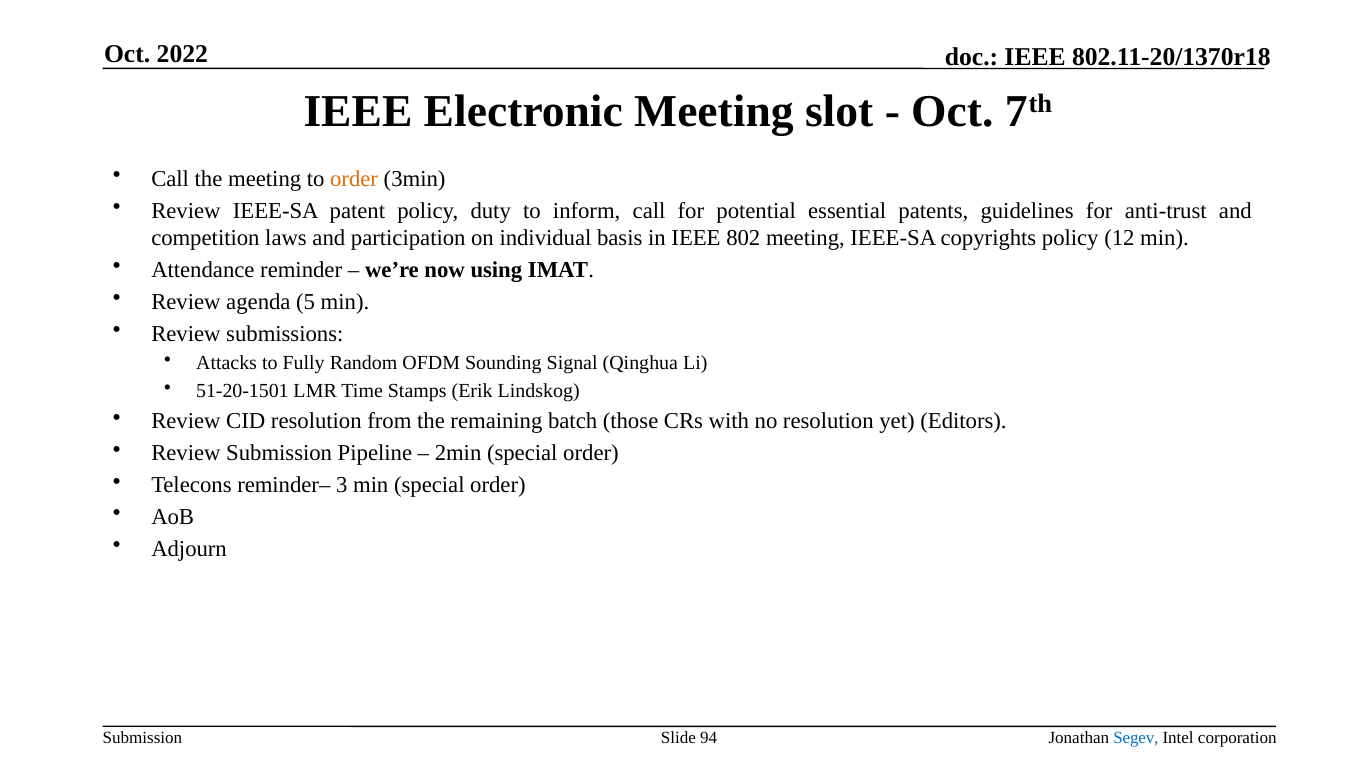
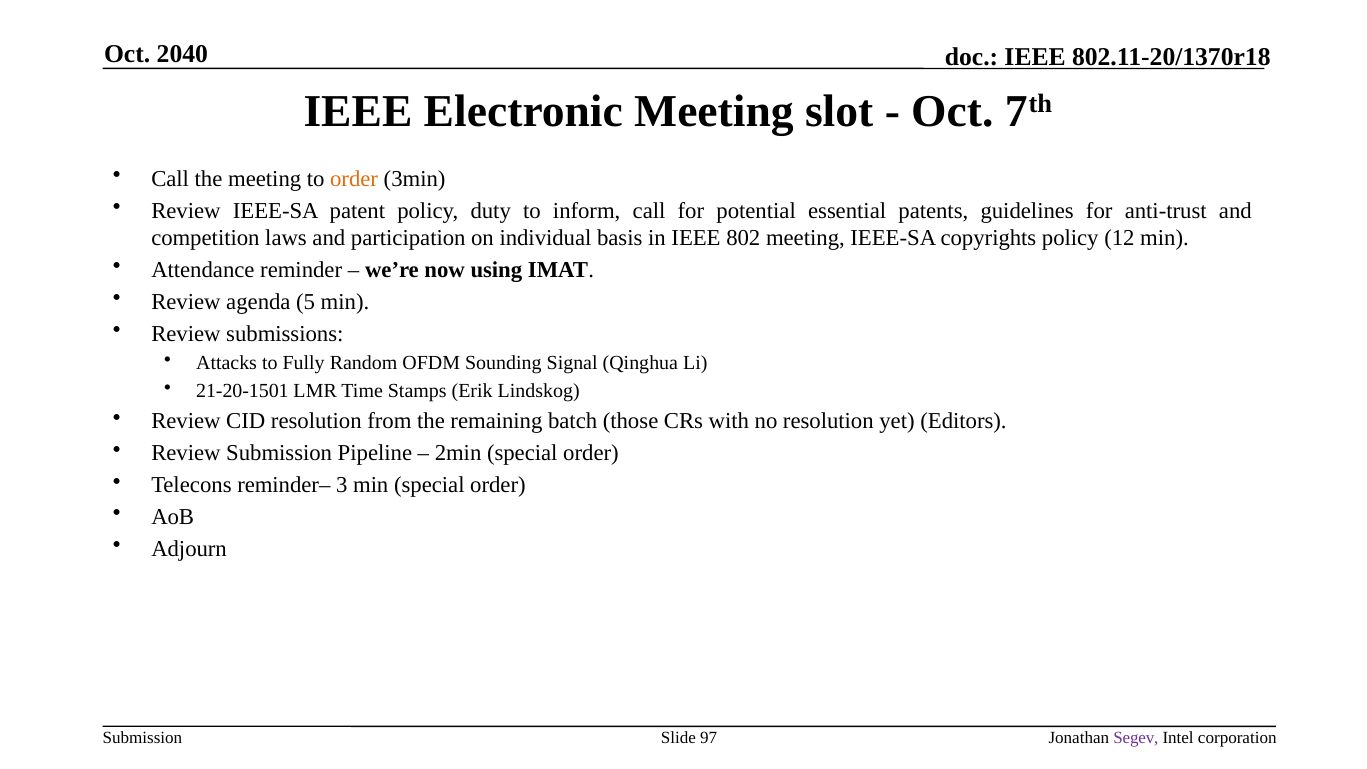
2022: 2022 -> 2040
51-20-1501: 51-20-1501 -> 21-20-1501
94: 94 -> 97
Segev colour: blue -> purple
